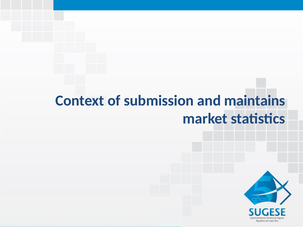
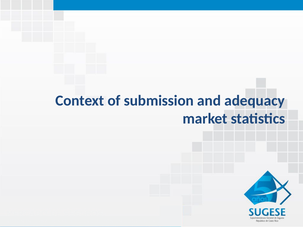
maintains: maintains -> adequacy
